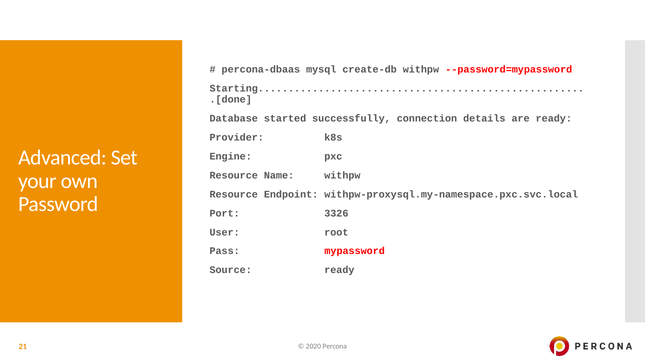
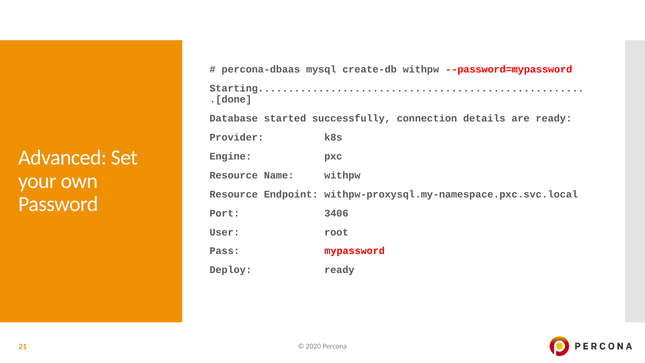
3326: 3326 -> 3406
Source: Source -> Deploy
